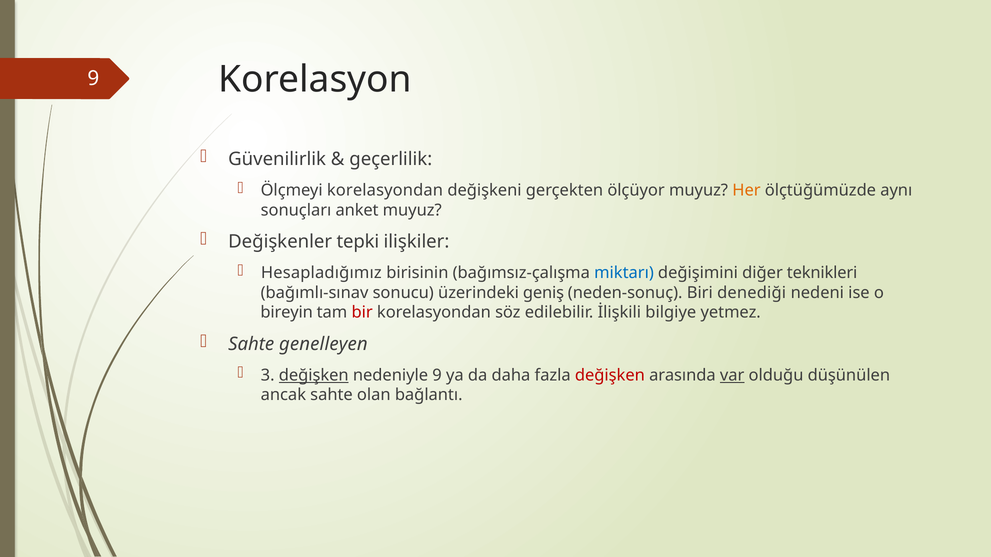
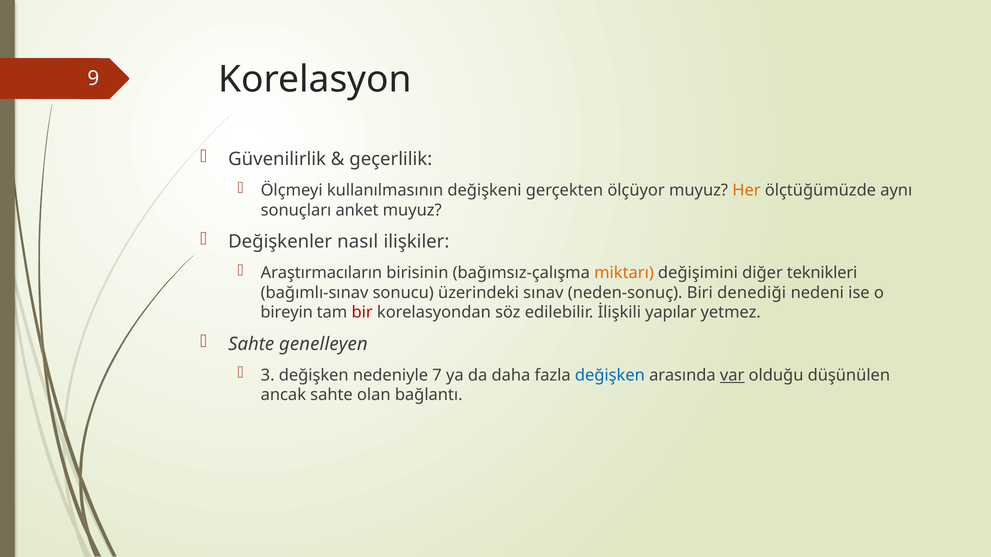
Ölçmeyi korelasyondan: korelasyondan -> kullanılmasının
tepki: tepki -> nasıl
Hesapladığımız: Hesapladığımız -> Araştırmacıların
miktarı colour: blue -> orange
geniş: geniş -> sınav
bilgiye: bilgiye -> yapılar
değişken at (314, 375) underline: present -> none
nedeniyle 9: 9 -> 7
değişken at (610, 375) colour: red -> blue
